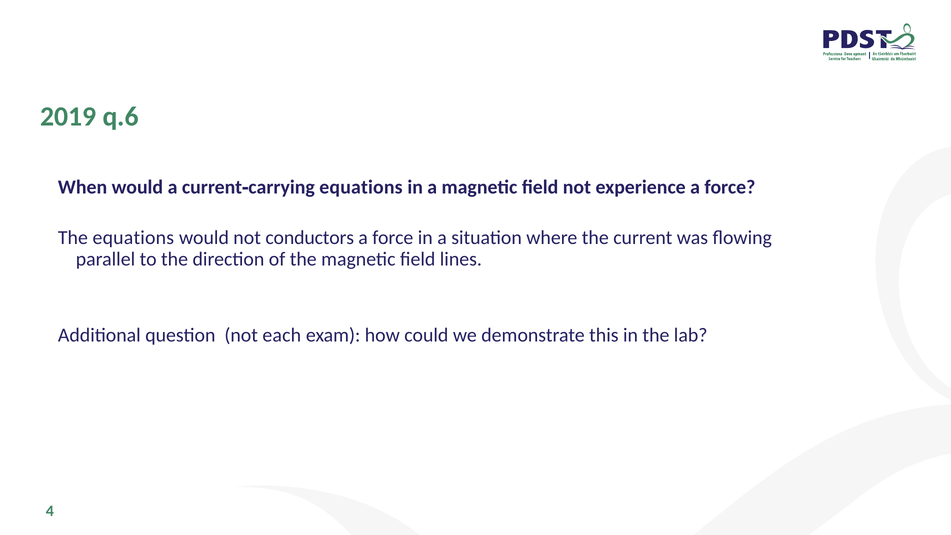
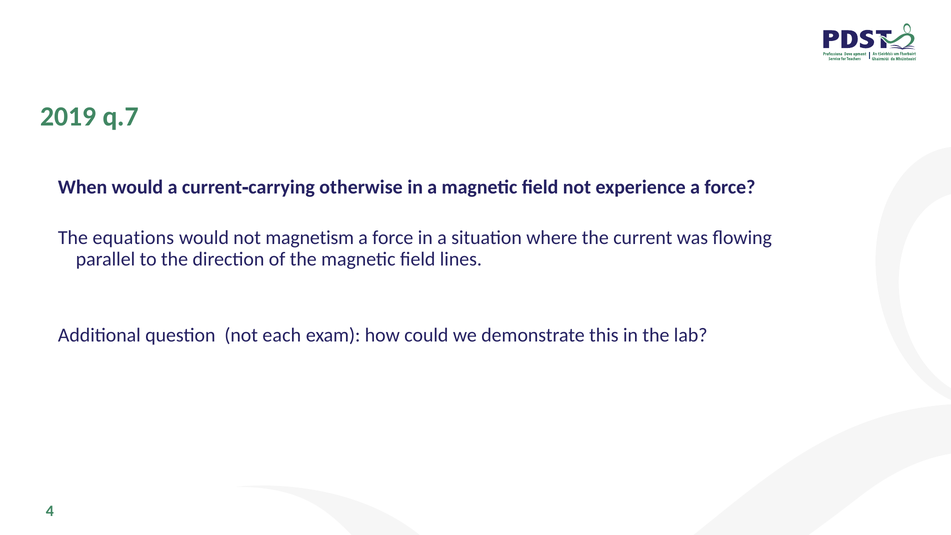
q.6: q.6 -> q.7
equations at (361, 187): equations -> otherwise
conductors: conductors -> magnetism
